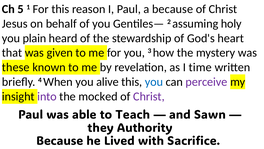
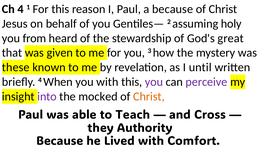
Ch 5: 5 -> 4
plain: plain -> from
heart: heart -> great
time: time -> until
you alive: alive -> with
you at (154, 82) colour: blue -> purple
Christ at (149, 96) colour: purple -> orange
Sawn: Sawn -> Cross
Sacrifice: Sacrifice -> Comfort
